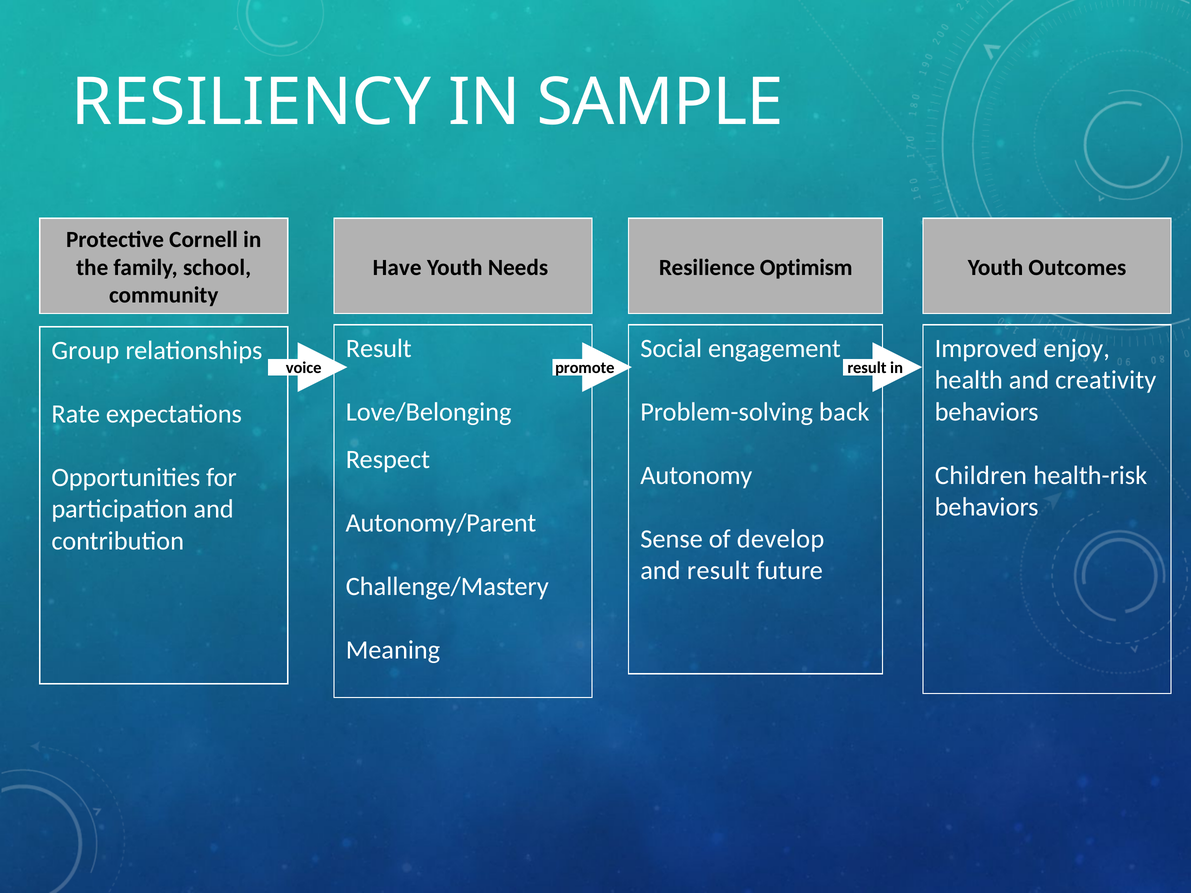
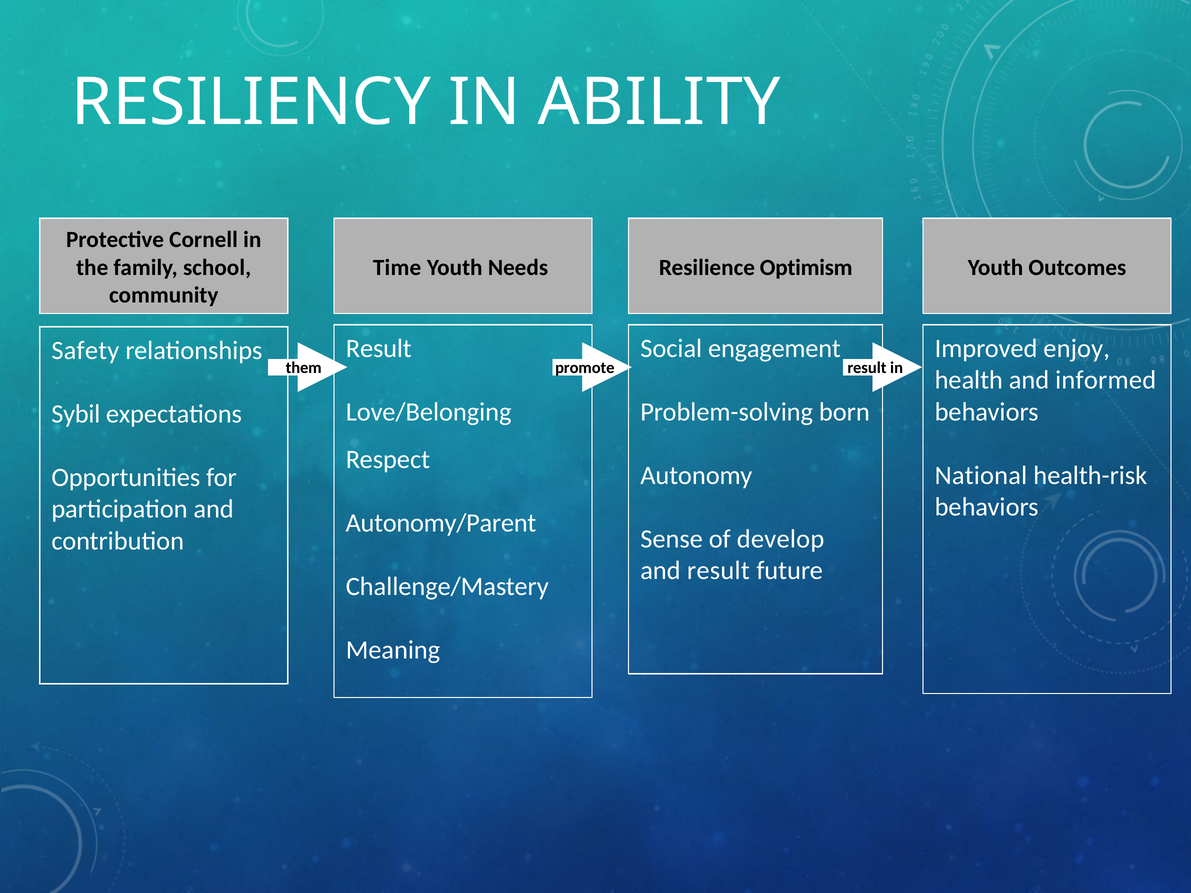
SAMPLE: SAMPLE -> ABILITY
Have: Have -> Time
Group: Group -> Safety
voice: voice -> them
creativity: creativity -> informed
back: back -> born
Rate: Rate -> Sybil
Children: Children -> National
